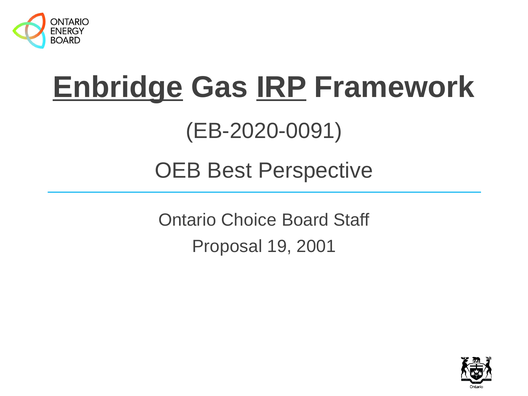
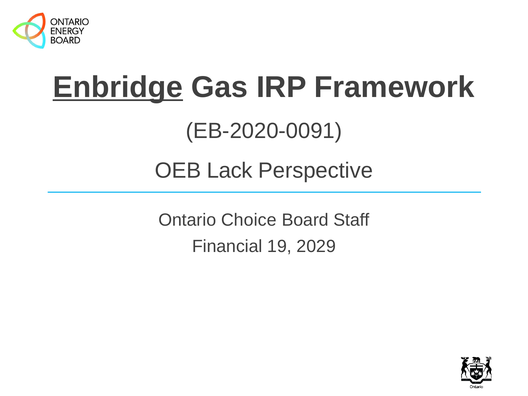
IRP underline: present -> none
Best: Best -> Lack
Proposal: Proposal -> Financial
2001: 2001 -> 2029
